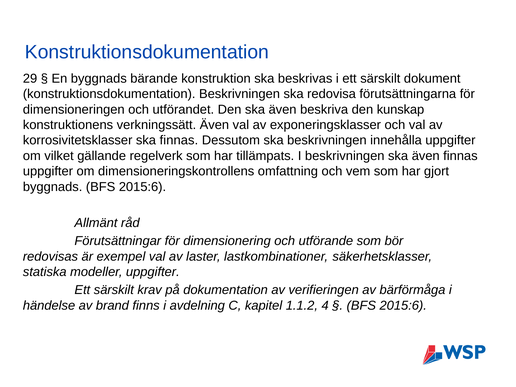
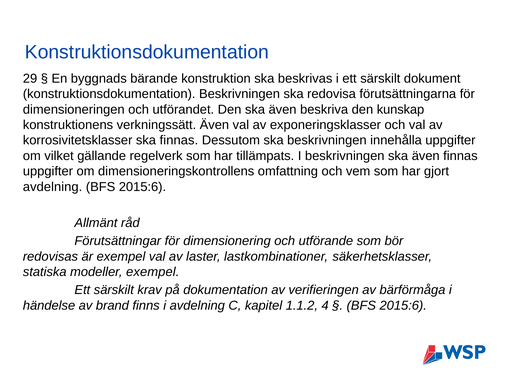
byggnads at (53, 187): byggnads -> avdelning
modeller uppgifter: uppgifter -> exempel
